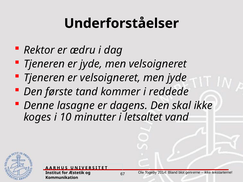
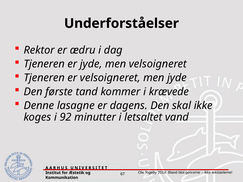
reddede: reddede -> krævede
10: 10 -> 92
